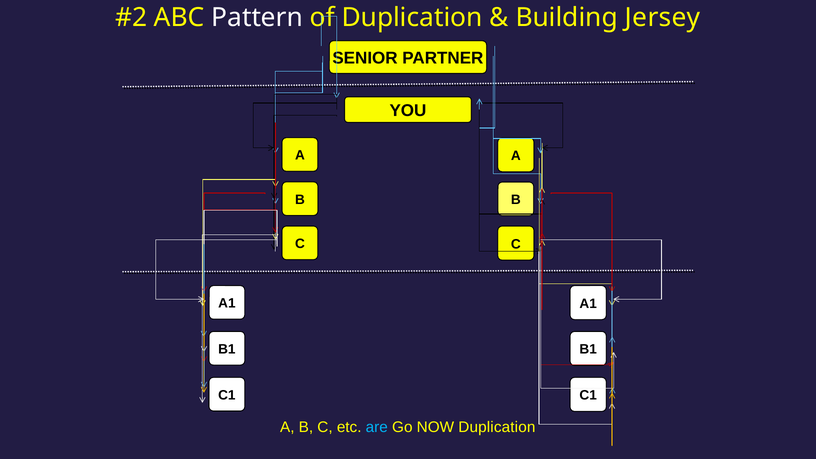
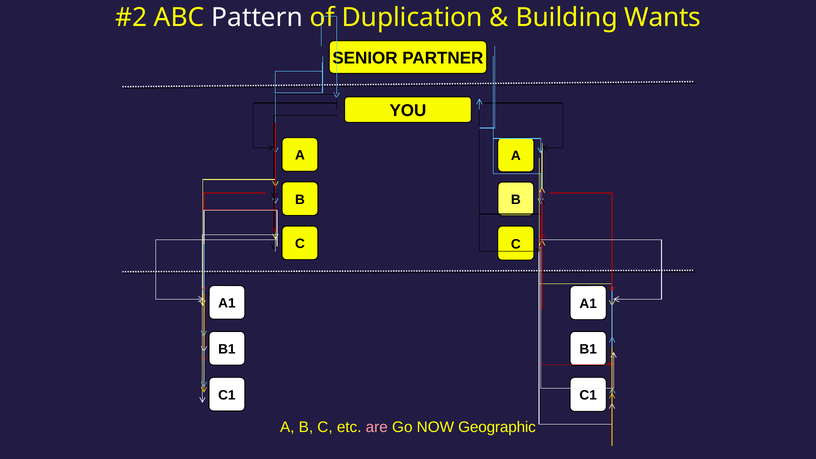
Jersey: Jersey -> Wants
are colour: light blue -> pink
NOW Duplication: Duplication -> Geographic
